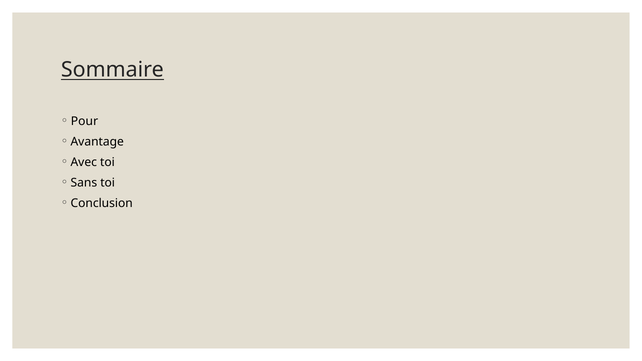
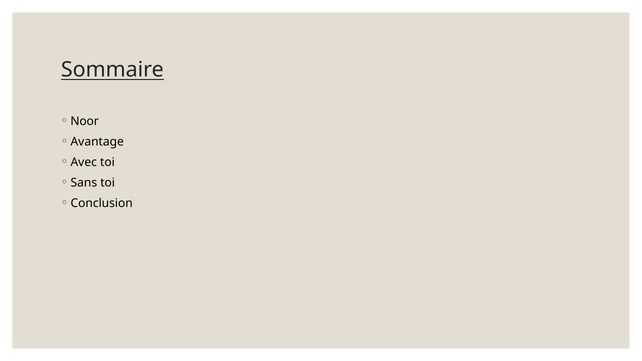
Pour: Pour -> Noor
